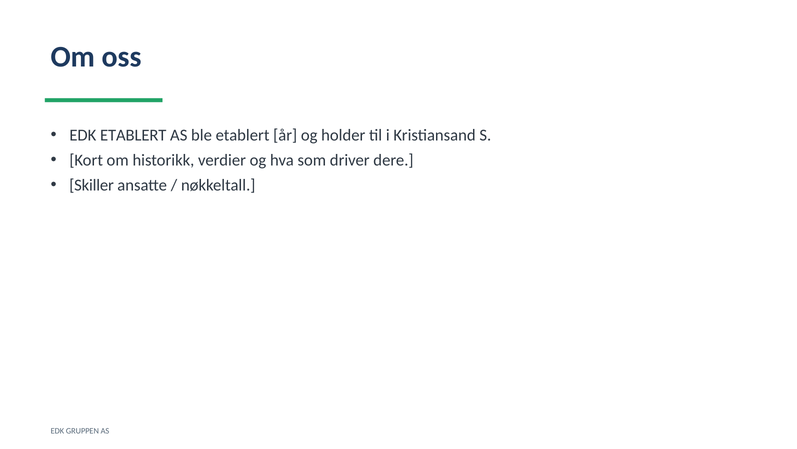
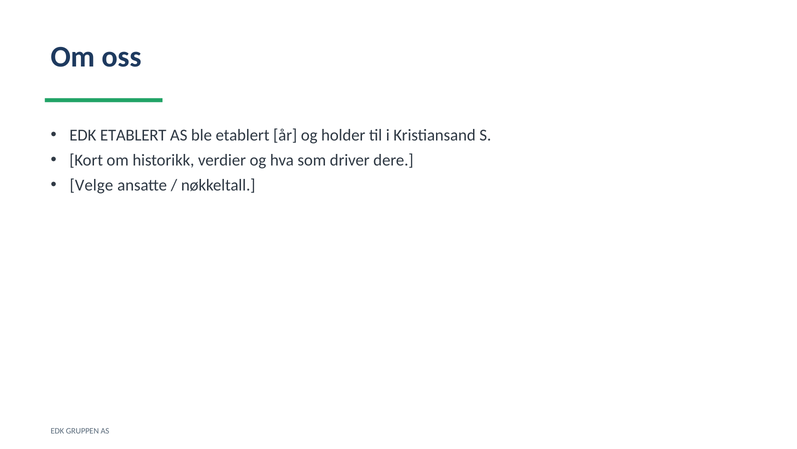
Skiller: Skiller -> Velge
